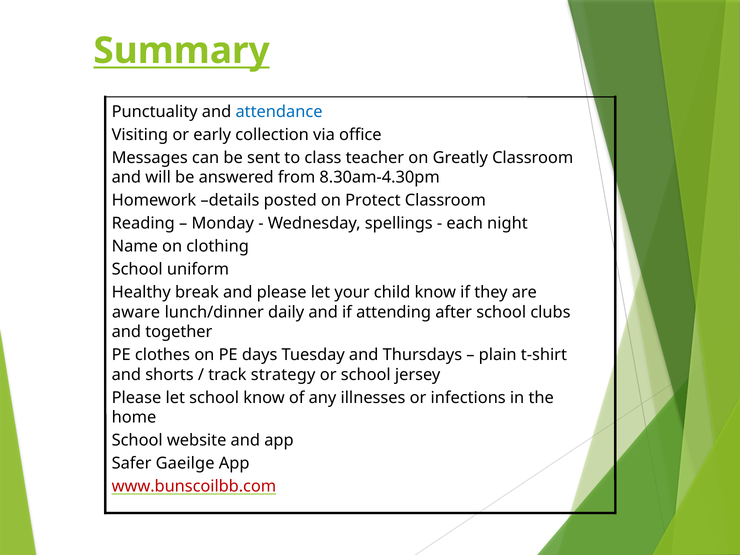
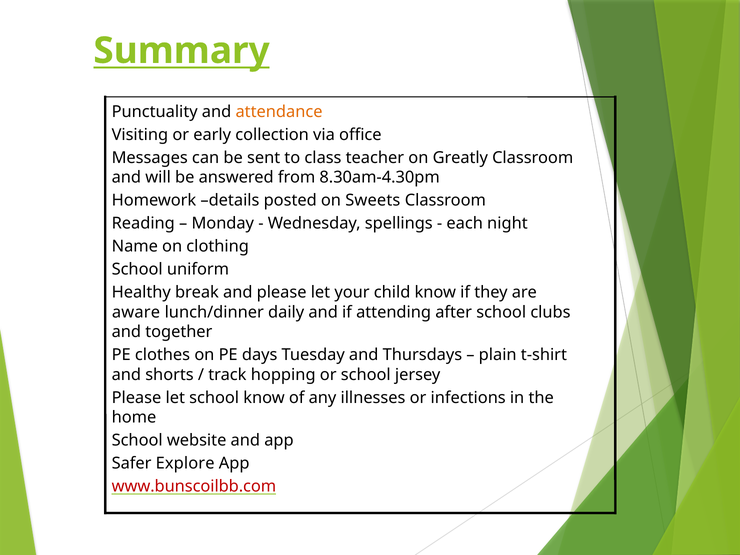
attendance colour: blue -> orange
Protect: Protect -> Sweets
strategy: strategy -> hopping
Gaeilge: Gaeilge -> Explore
